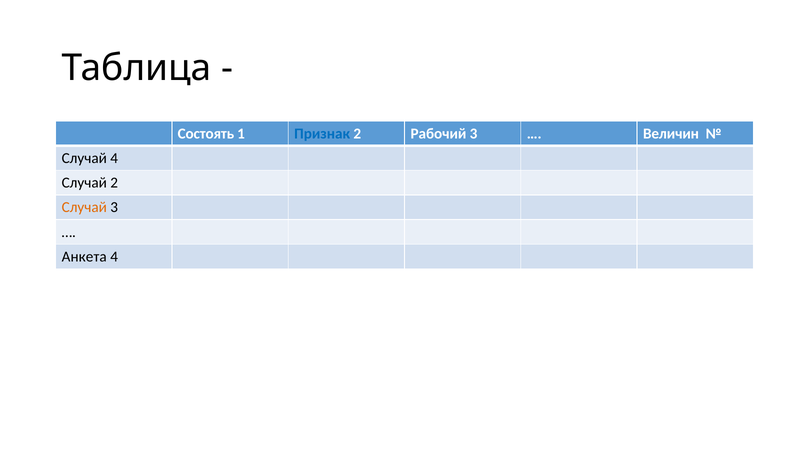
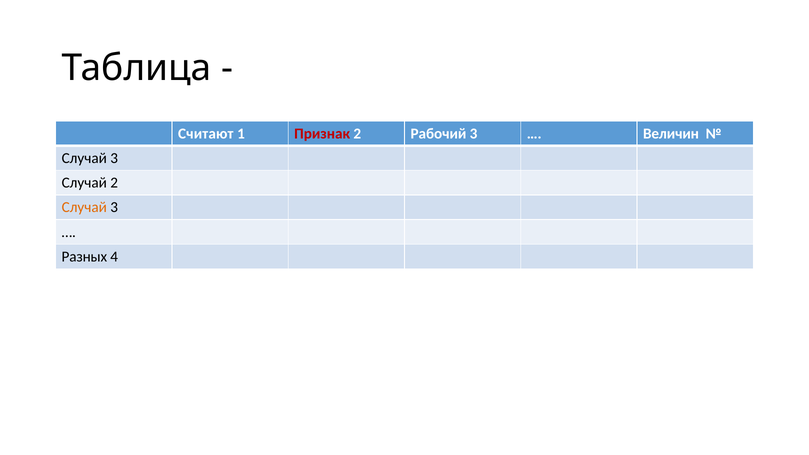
Состоять: Состоять -> Считают
Признак colour: blue -> red
4 at (114, 158): 4 -> 3
Анкета: Анкета -> Разных
